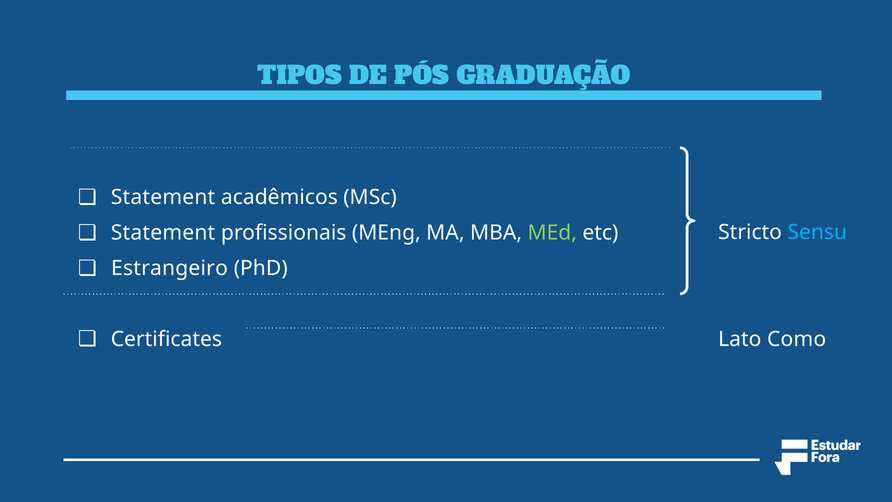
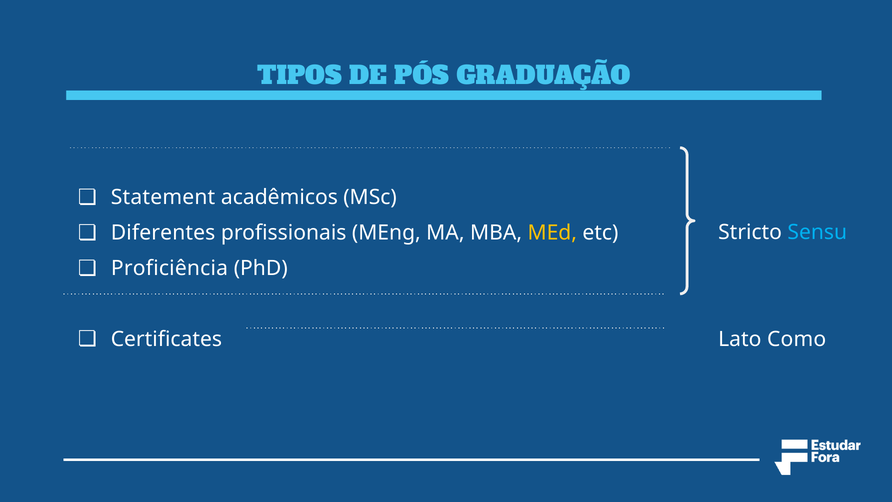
Statement at (163, 233): Statement -> Diferentes
MEd colour: light green -> yellow
Estrangeiro: Estrangeiro -> Proficiência
